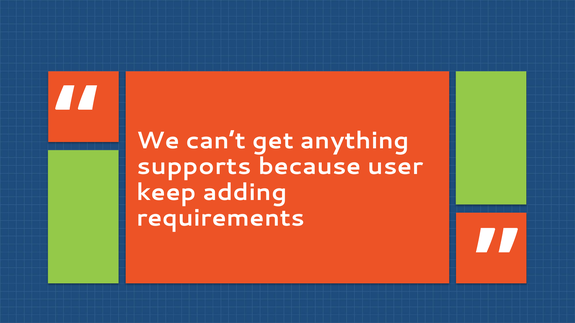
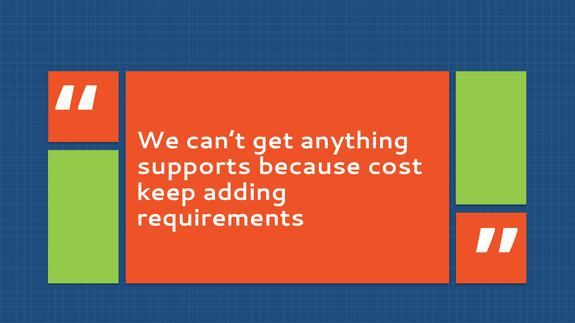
user: user -> cost
